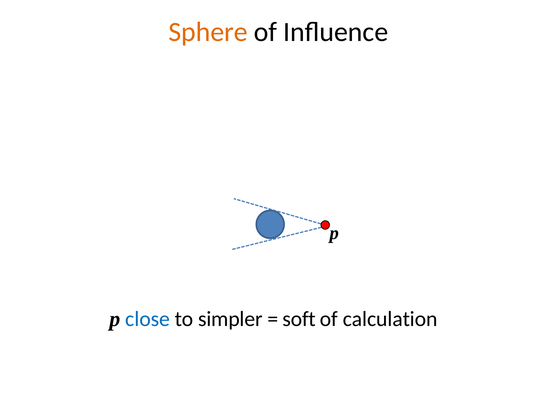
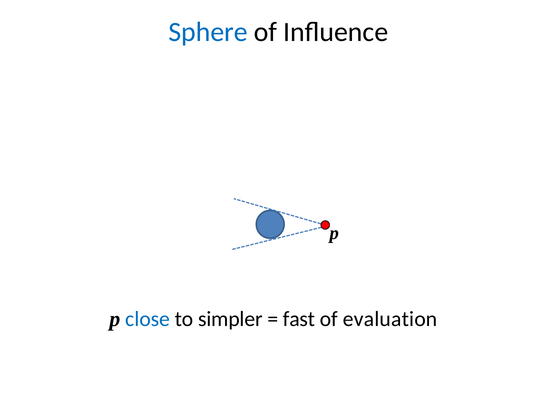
Sphere colour: orange -> blue
soft: soft -> fast
calculation: calculation -> evaluation
